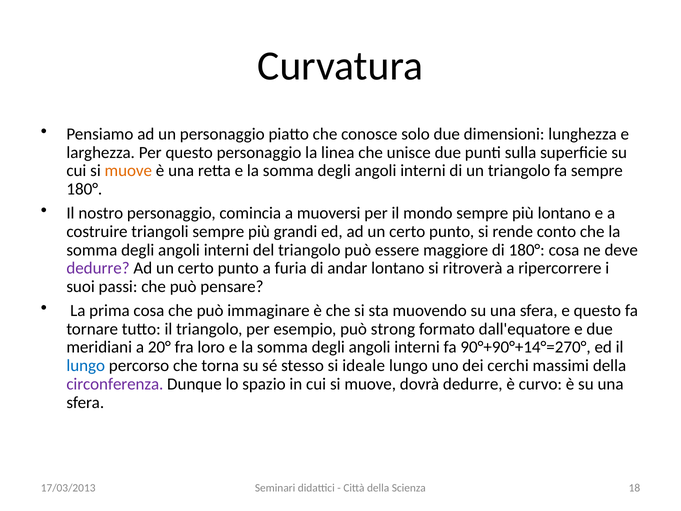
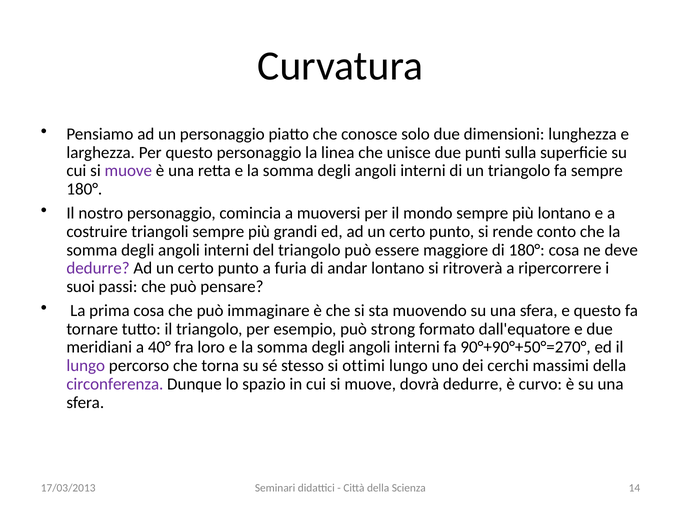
muove at (128, 171) colour: orange -> purple
20°: 20° -> 40°
90°+90°+14°=270°: 90°+90°+14°=270° -> 90°+90°+50°=270°
lungo at (86, 366) colour: blue -> purple
ideale: ideale -> ottimi
18: 18 -> 14
